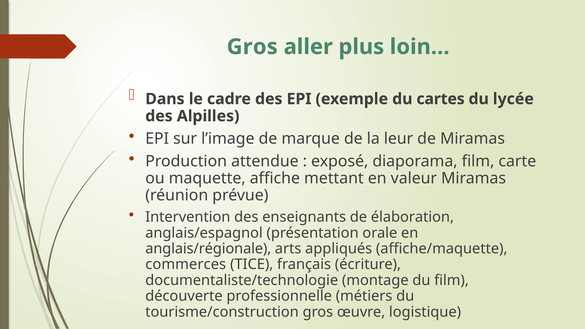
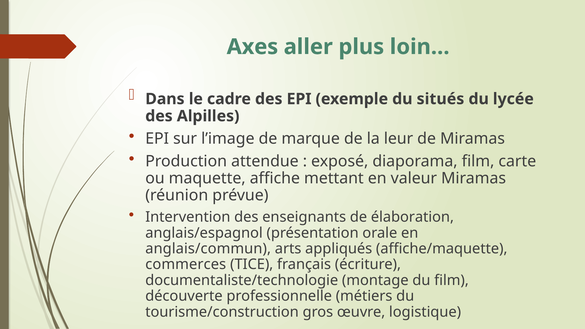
Gros at (252, 47): Gros -> Axes
cartes: cartes -> situés
anglais/régionale: anglais/régionale -> anglais/commun
